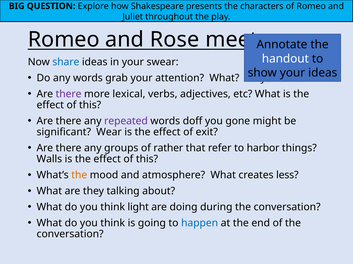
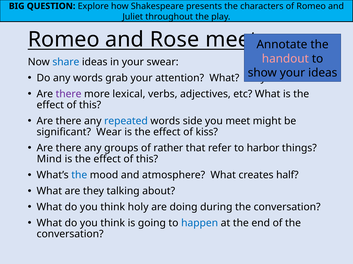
handout colour: white -> pink
repeated colour: purple -> blue
doff: doff -> side
you gone: gone -> meet
exit: exit -> kiss
Walls: Walls -> Mind
the at (79, 176) colour: orange -> blue
less: less -> half
light: light -> holy
